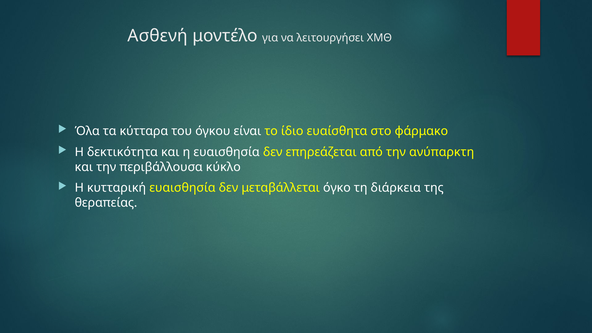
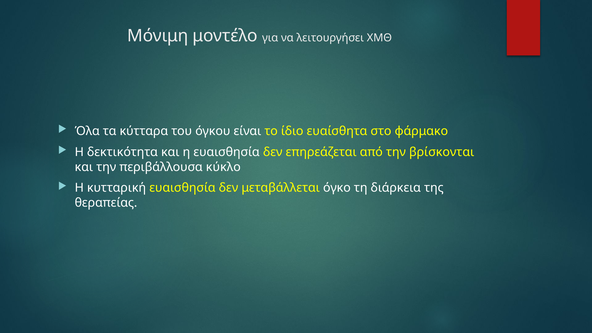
Ασθενή: Ασθενή -> Μόνιμη
ανύπαρκτη: ανύπαρκτη -> βρίσκονται
